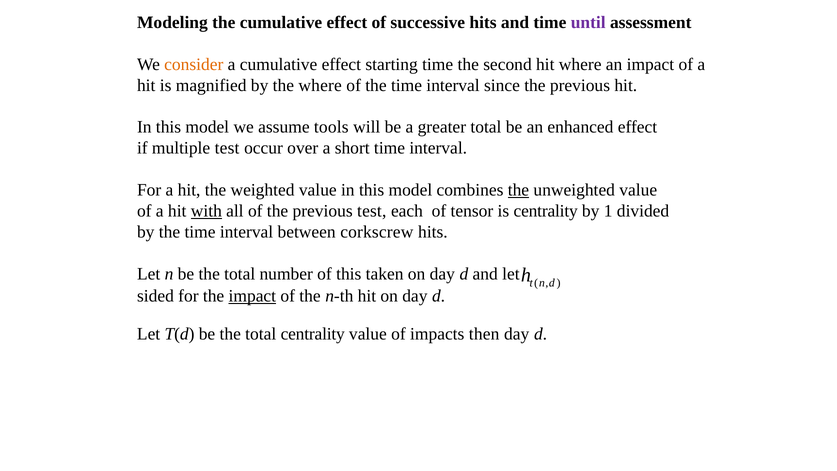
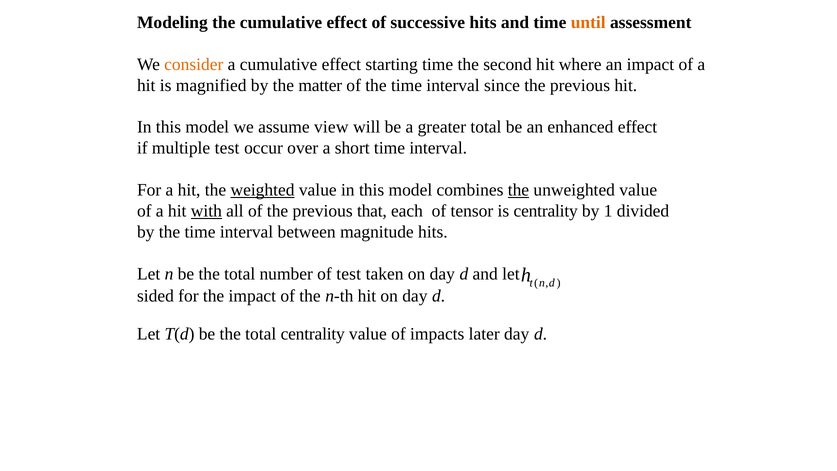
until colour: purple -> orange
the where: where -> matter
tools: tools -> view
weighted underline: none -> present
previous test: test -> that
corkscrew: corkscrew -> magnitude
of this: this -> test
impact at (252, 296) underline: present -> none
then: then -> later
